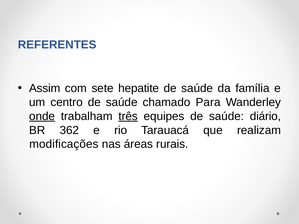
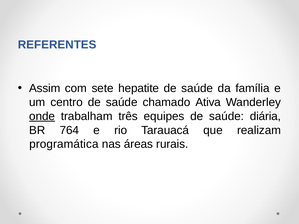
Para: Para -> Ativa
três underline: present -> none
diário: diário -> diária
362: 362 -> 764
modificações: modificações -> programática
